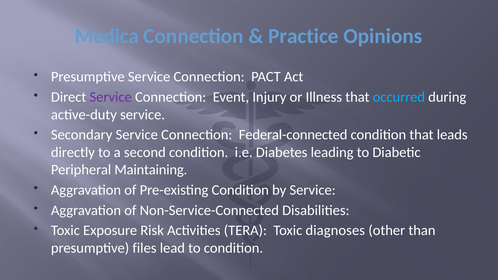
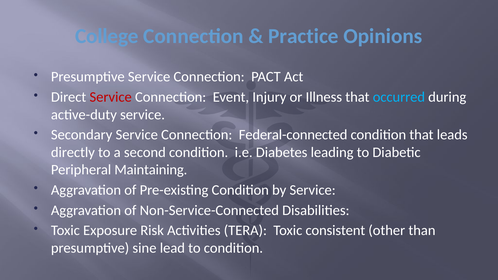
Medica: Medica -> College
Service at (111, 97) colour: purple -> red
diagnoses: diagnoses -> consistent
files: files -> sine
